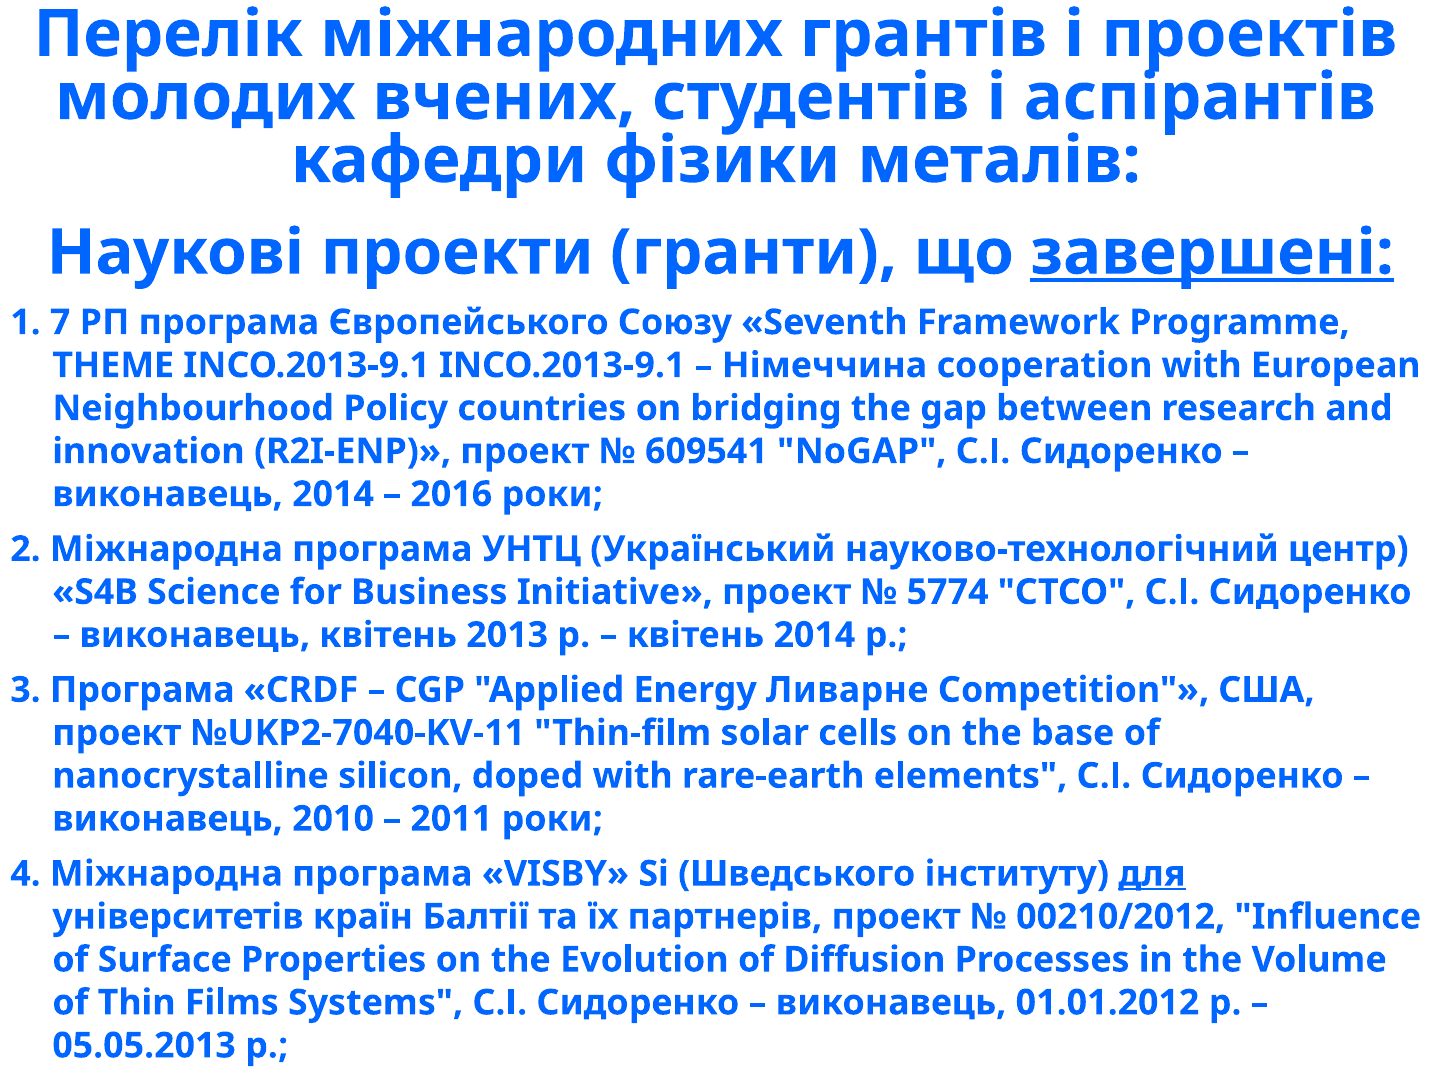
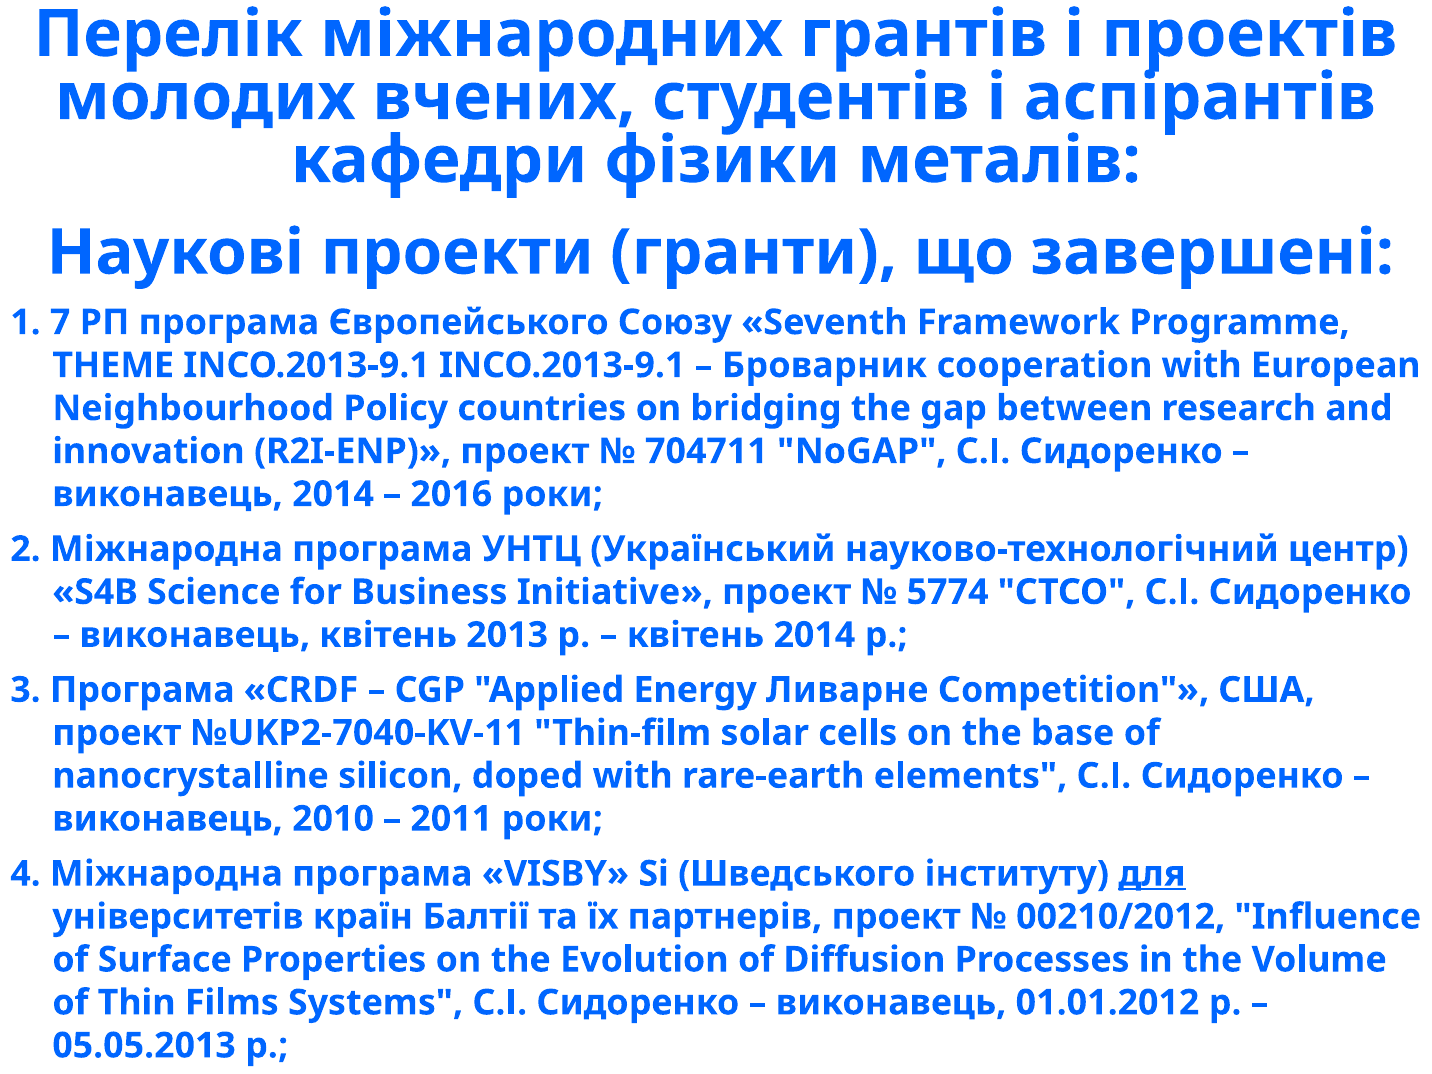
завершені underline: present -> none
Німеччина: Німеччина -> Броварник
609541: 609541 -> 704711
